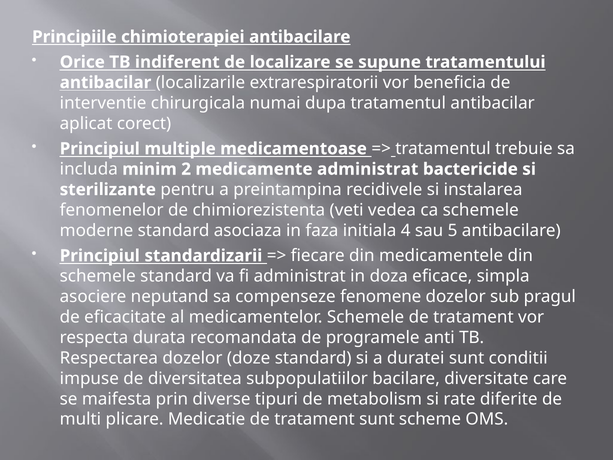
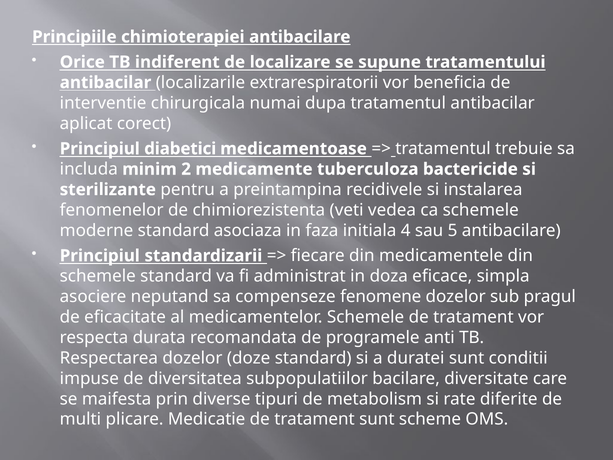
multiple: multiple -> diabetici
medicamente administrat: administrat -> tuberculoza
